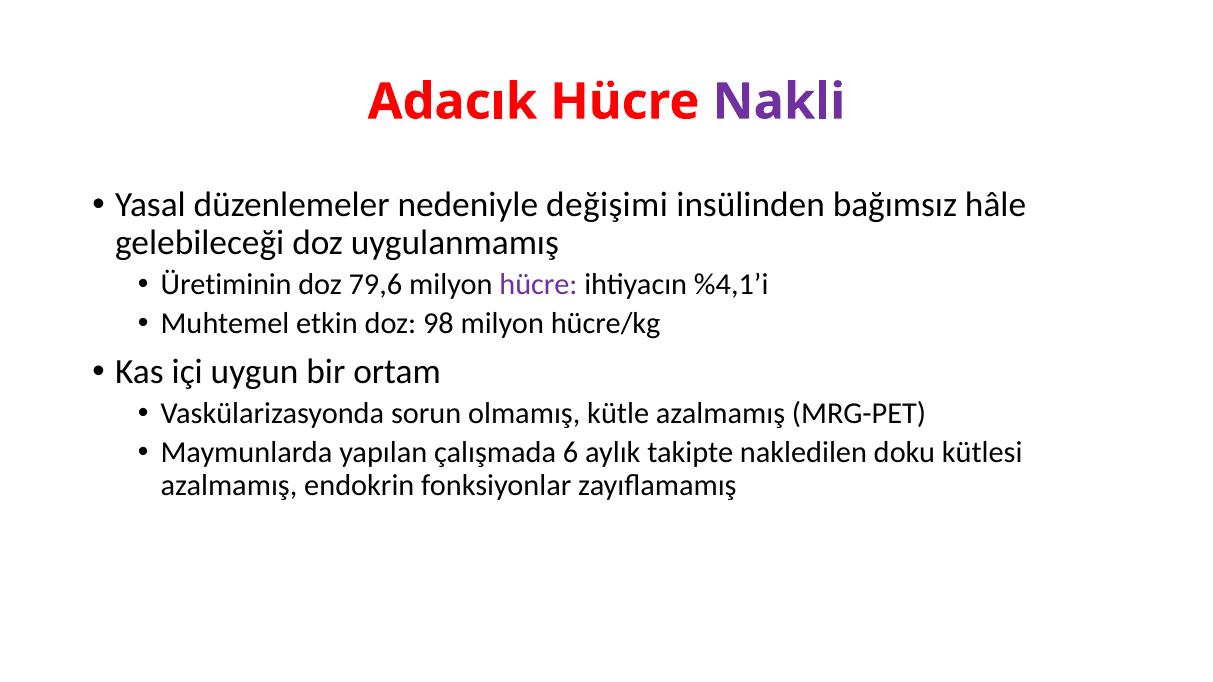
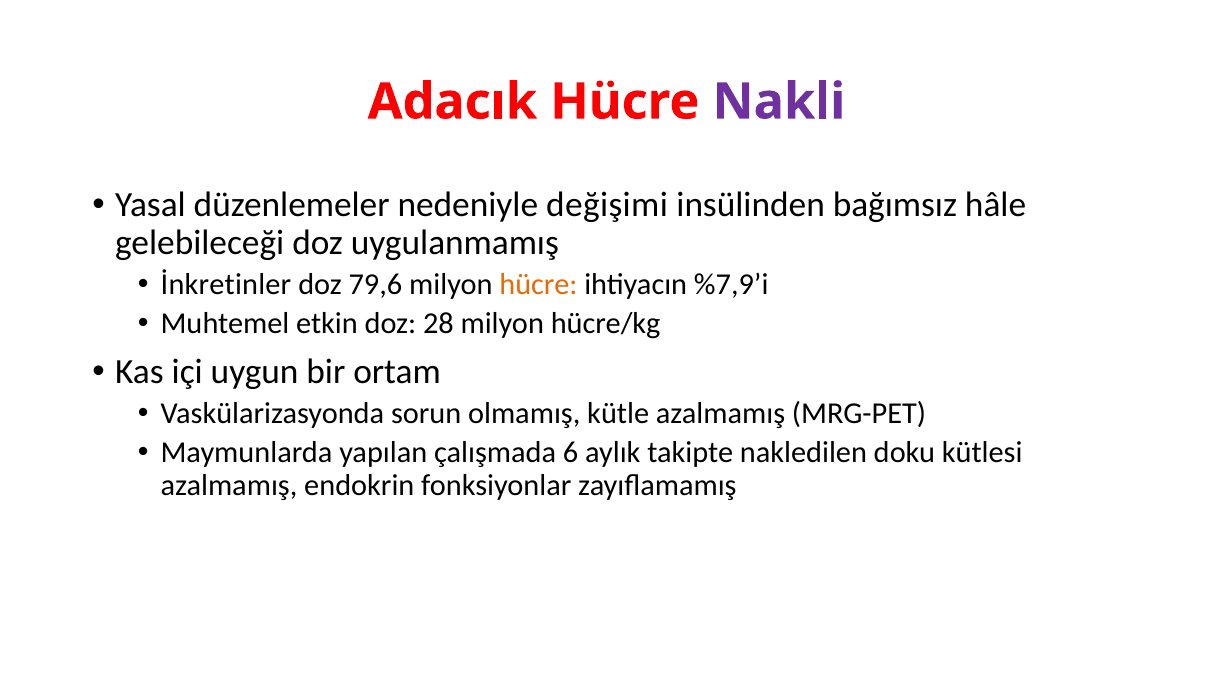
Üretiminin: Üretiminin -> İnkretinler
hücre at (538, 285) colour: purple -> orange
%4,1’i: %4,1’i -> %7,9’i
98: 98 -> 28
